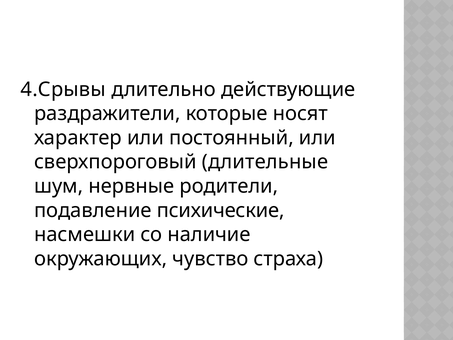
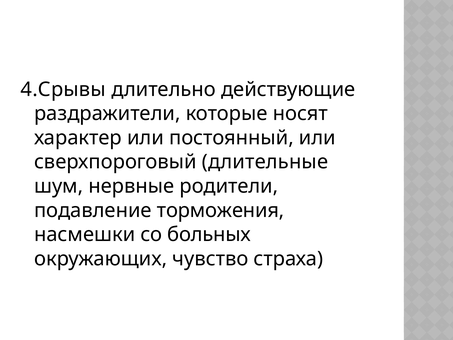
психические: психические -> торможения
наличие: наличие -> больных
